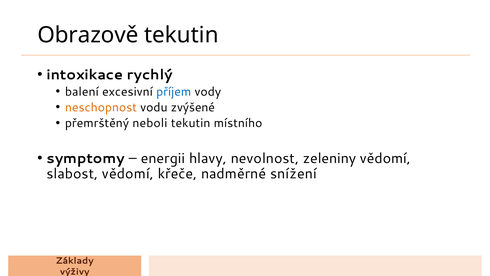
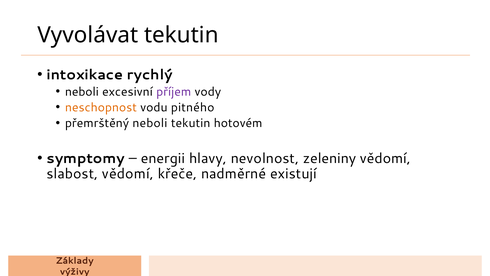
Obrazově: Obrazově -> Vyvolávat
balení at (82, 92): balení -> neboli
příjem colour: blue -> purple
zvýšené: zvýšené -> pitného
místního: místního -> hotovém
snížení: snížení -> existují
